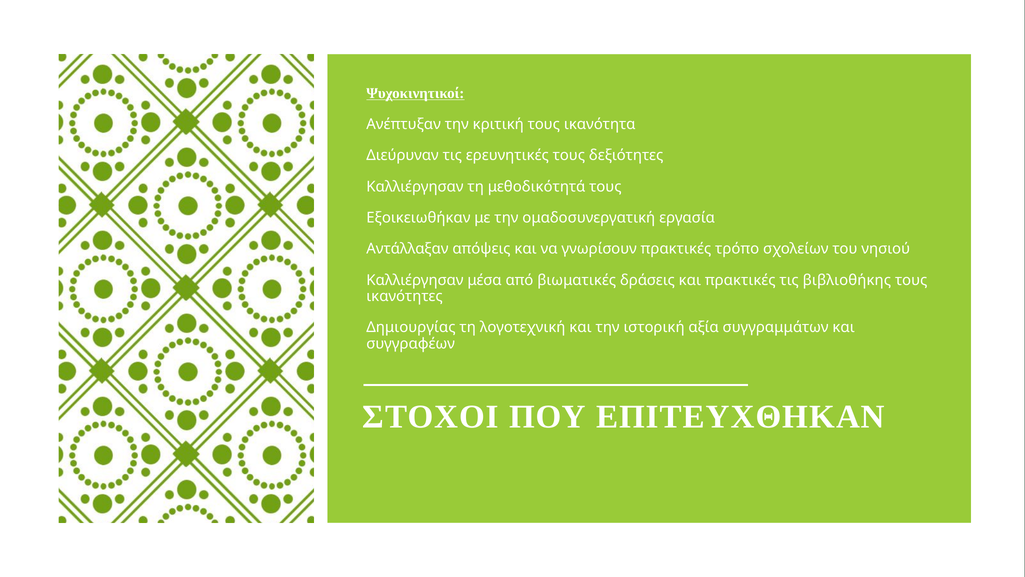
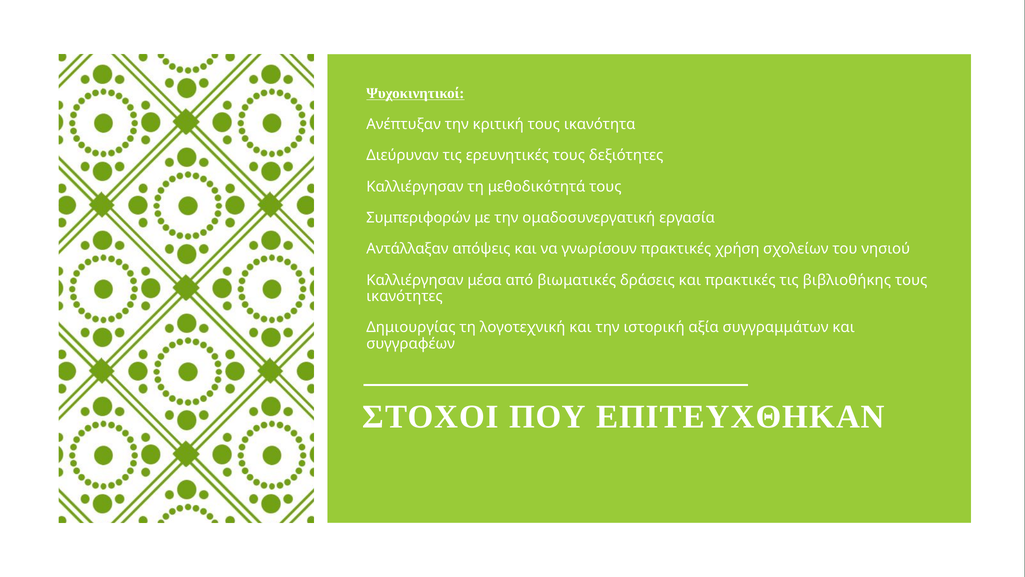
Εξοικειωθήκαν: Εξοικειωθήκαν -> Συμπεριφορών
τρόπο: τρόπο -> χρήση
